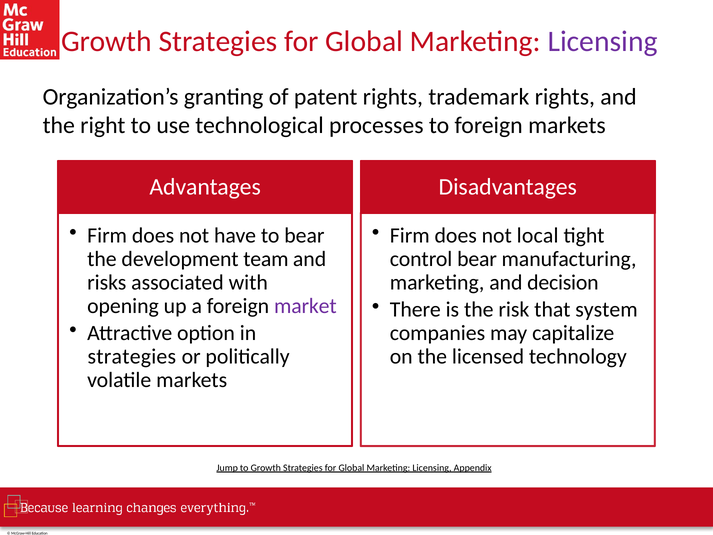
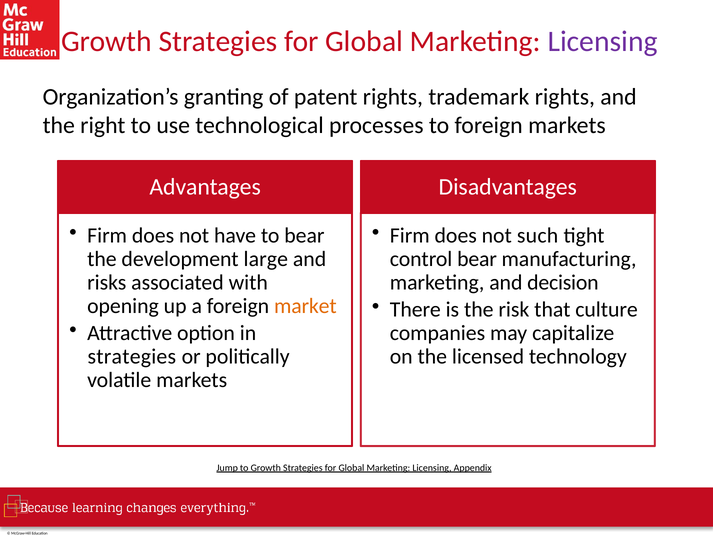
local: local -> such
team: team -> large
market colour: purple -> orange
system: system -> culture
